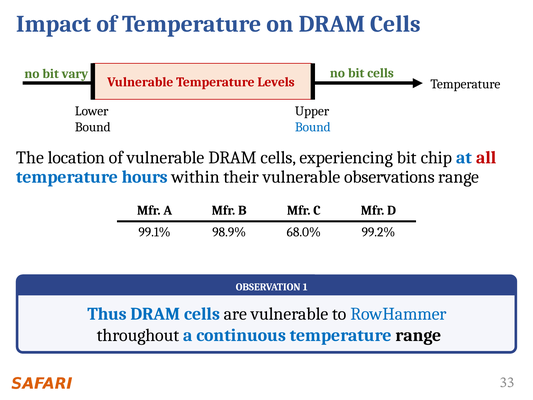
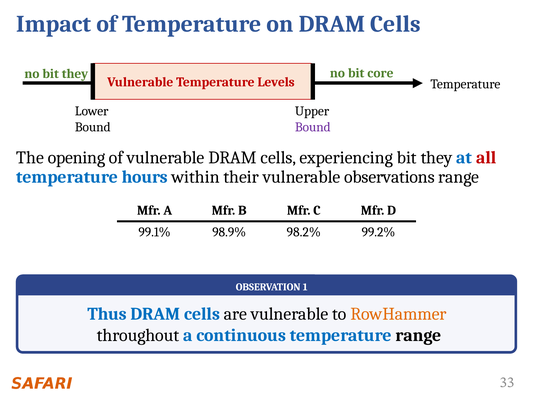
bit cells: cells -> core
no bit vary: vary -> they
Bound at (313, 127) colour: blue -> purple
location: location -> opening
experiencing bit chip: chip -> they
68.0%: 68.0% -> 98.2%
RowHammer colour: blue -> orange
